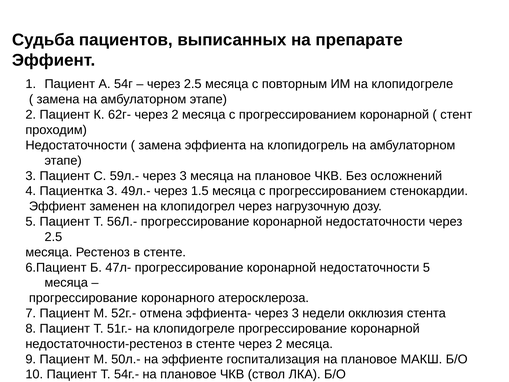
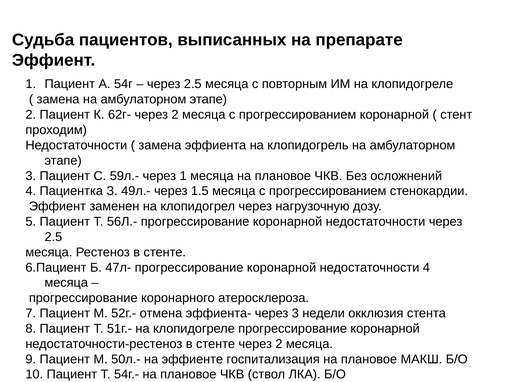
59л.- через 3: 3 -> 1
недостаточности 5: 5 -> 4
